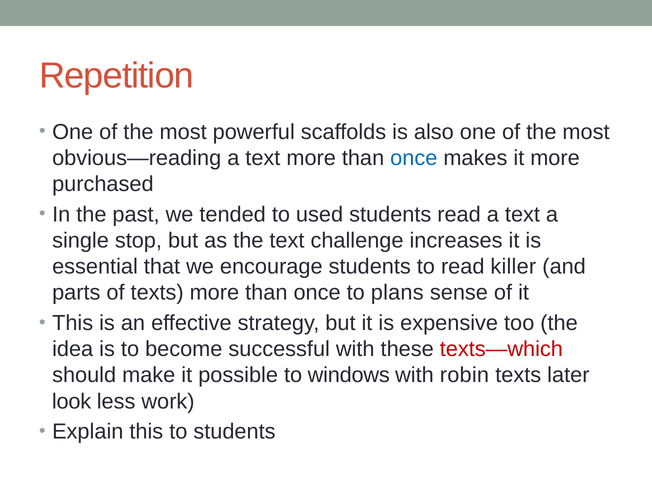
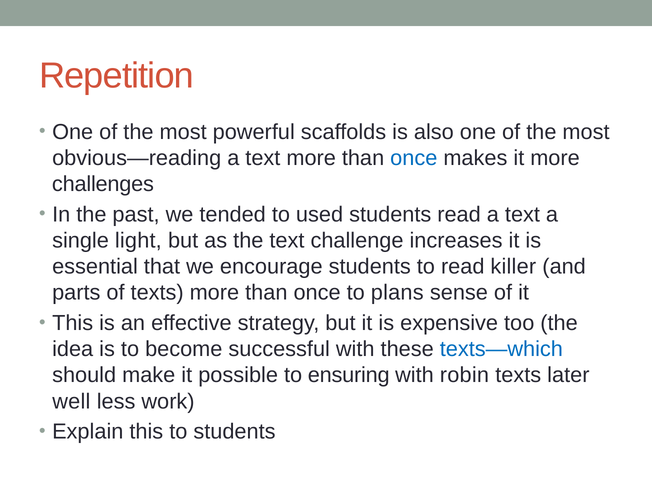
purchased: purchased -> challenges
stop: stop -> light
texts—which colour: red -> blue
windows: windows -> ensuring
look: look -> well
